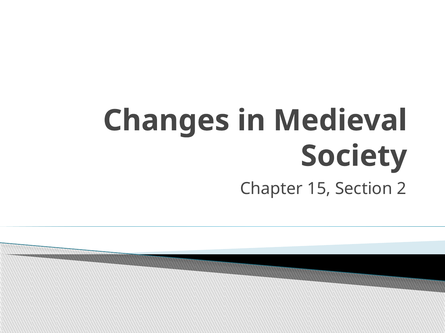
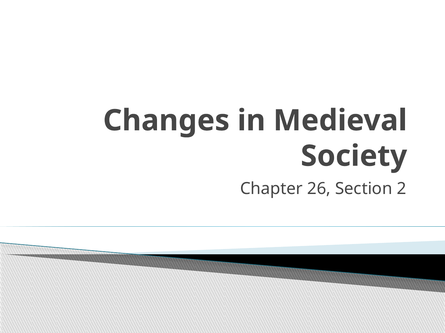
15: 15 -> 26
